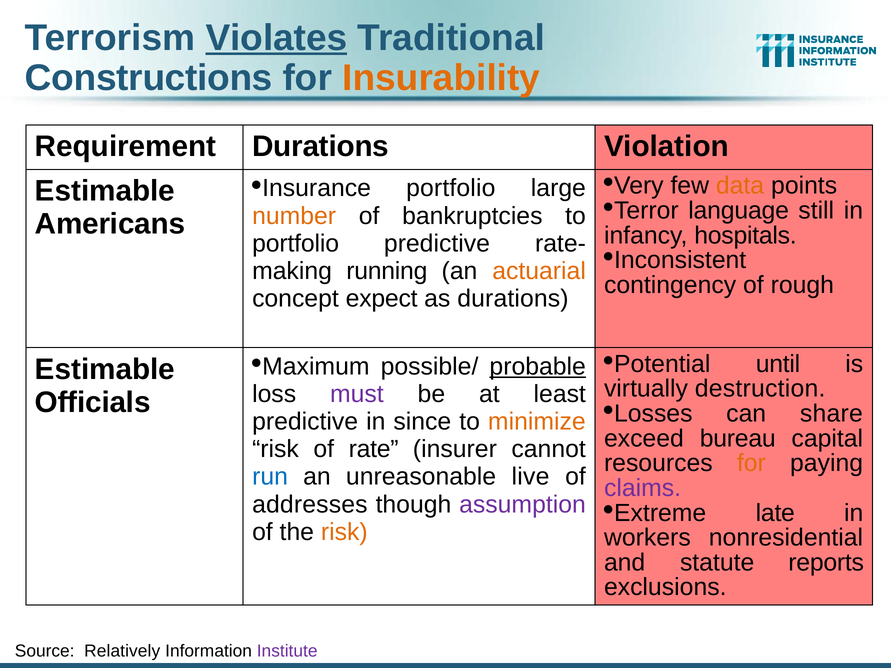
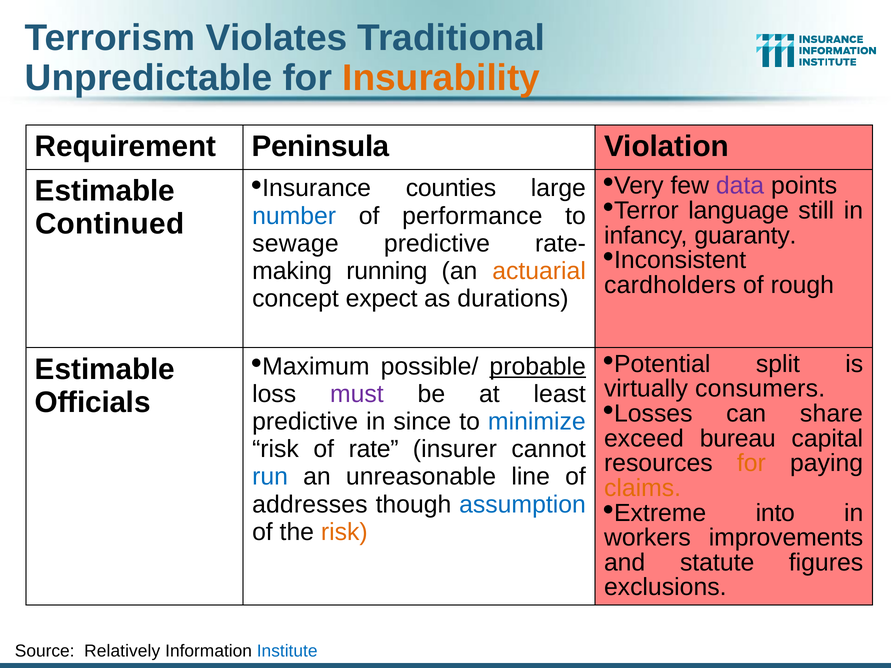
Violates underline: present -> none
Constructions: Constructions -> Unpredictable
Requirement Durations: Durations -> Peninsula
data colour: orange -> purple
portfolio at (451, 188): portfolio -> counties
number colour: orange -> blue
bankruptcies: bankruptcies -> performance
Americans: Americans -> Continued
hospitals: hospitals -> guaranty
portfolio at (296, 244): portfolio -> sewage
contingency: contingency -> cardholders
until: until -> split
destruction: destruction -> consumers
minimize colour: orange -> blue
live: live -> line
claims colour: purple -> orange
assumption colour: purple -> blue
late: late -> into
nonresidential: nonresidential -> improvements
reports: reports -> figures
Institute colour: purple -> blue
